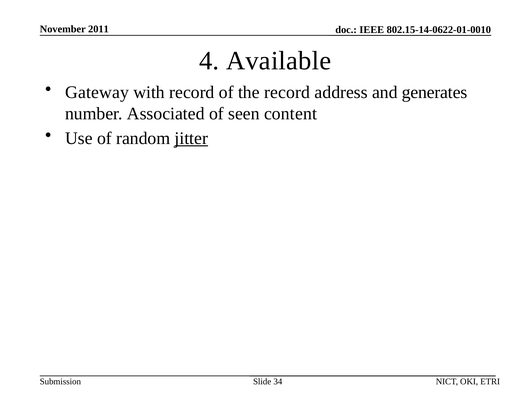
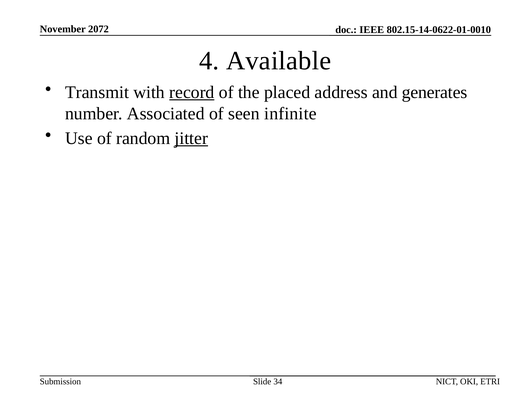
2011: 2011 -> 2072
Gateway: Gateway -> Transmit
record at (192, 92) underline: none -> present
the record: record -> placed
content: content -> infinite
